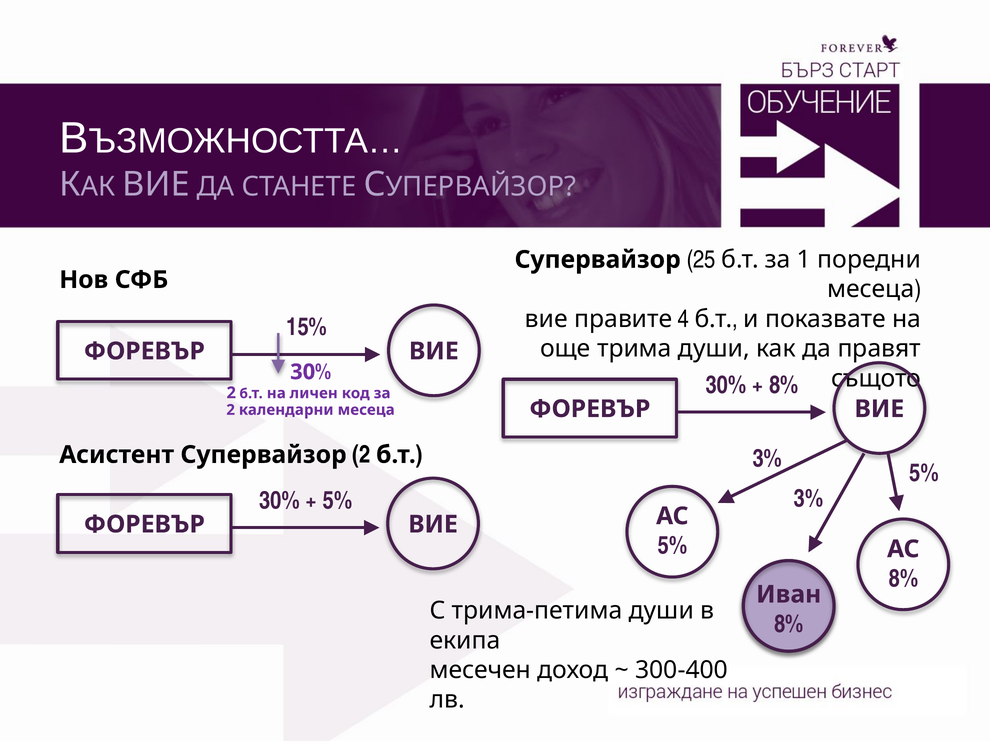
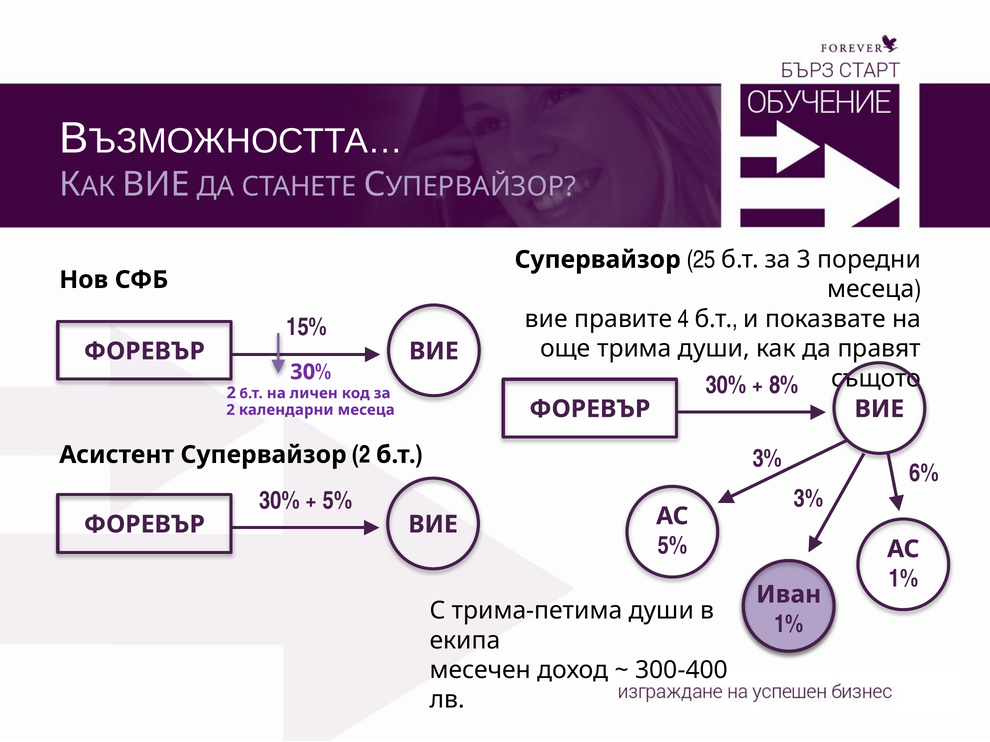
1: 1 -> 3
5% at (924, 474): 5% -> 6%
8% at (903, 579): 8% -> 1%
8% at (789, 624): 8% -> 1%
